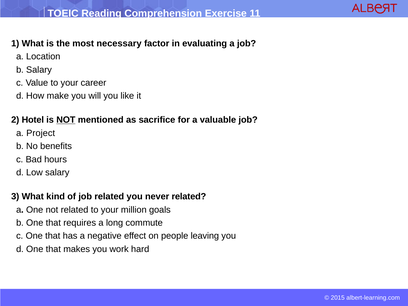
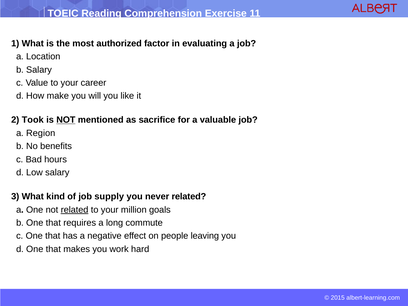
necessary: necessary -> authorized
Hotel: Hotel -> Took
Project: Project -> Region
job related: related -> supply
related at (75, 210) underline: none -> present
